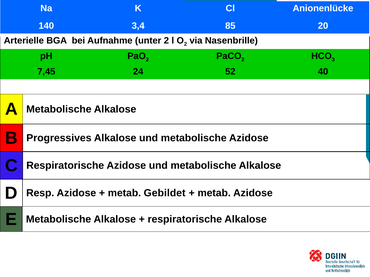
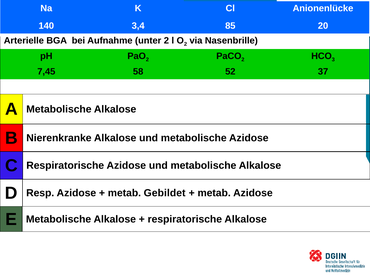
24: 24 -> 58
40: 40 -> 37
Progressives: Progressives -> Nierenkranke
